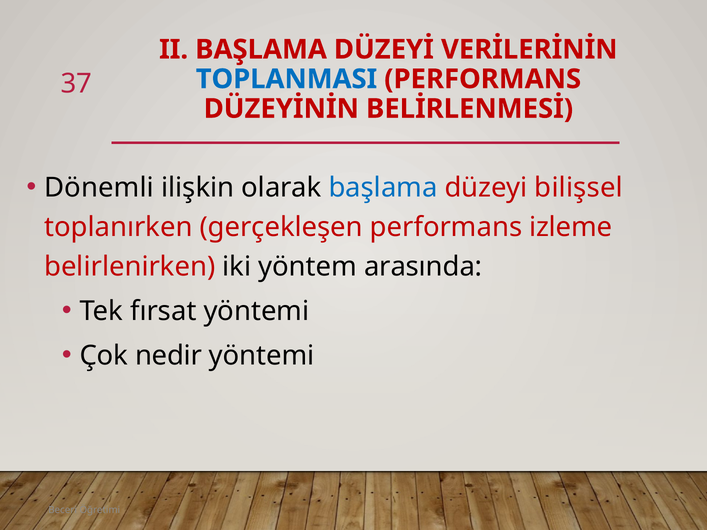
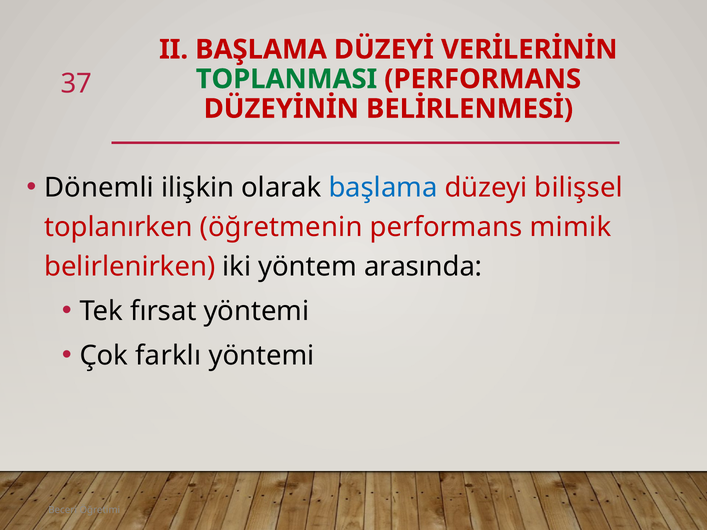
TOPLANMASI colour: blue -> green
gerçekleşen: gerçekleşen -> öğretmenin
izleme: izleme -> mimik
nedir: nedir -> farklı
